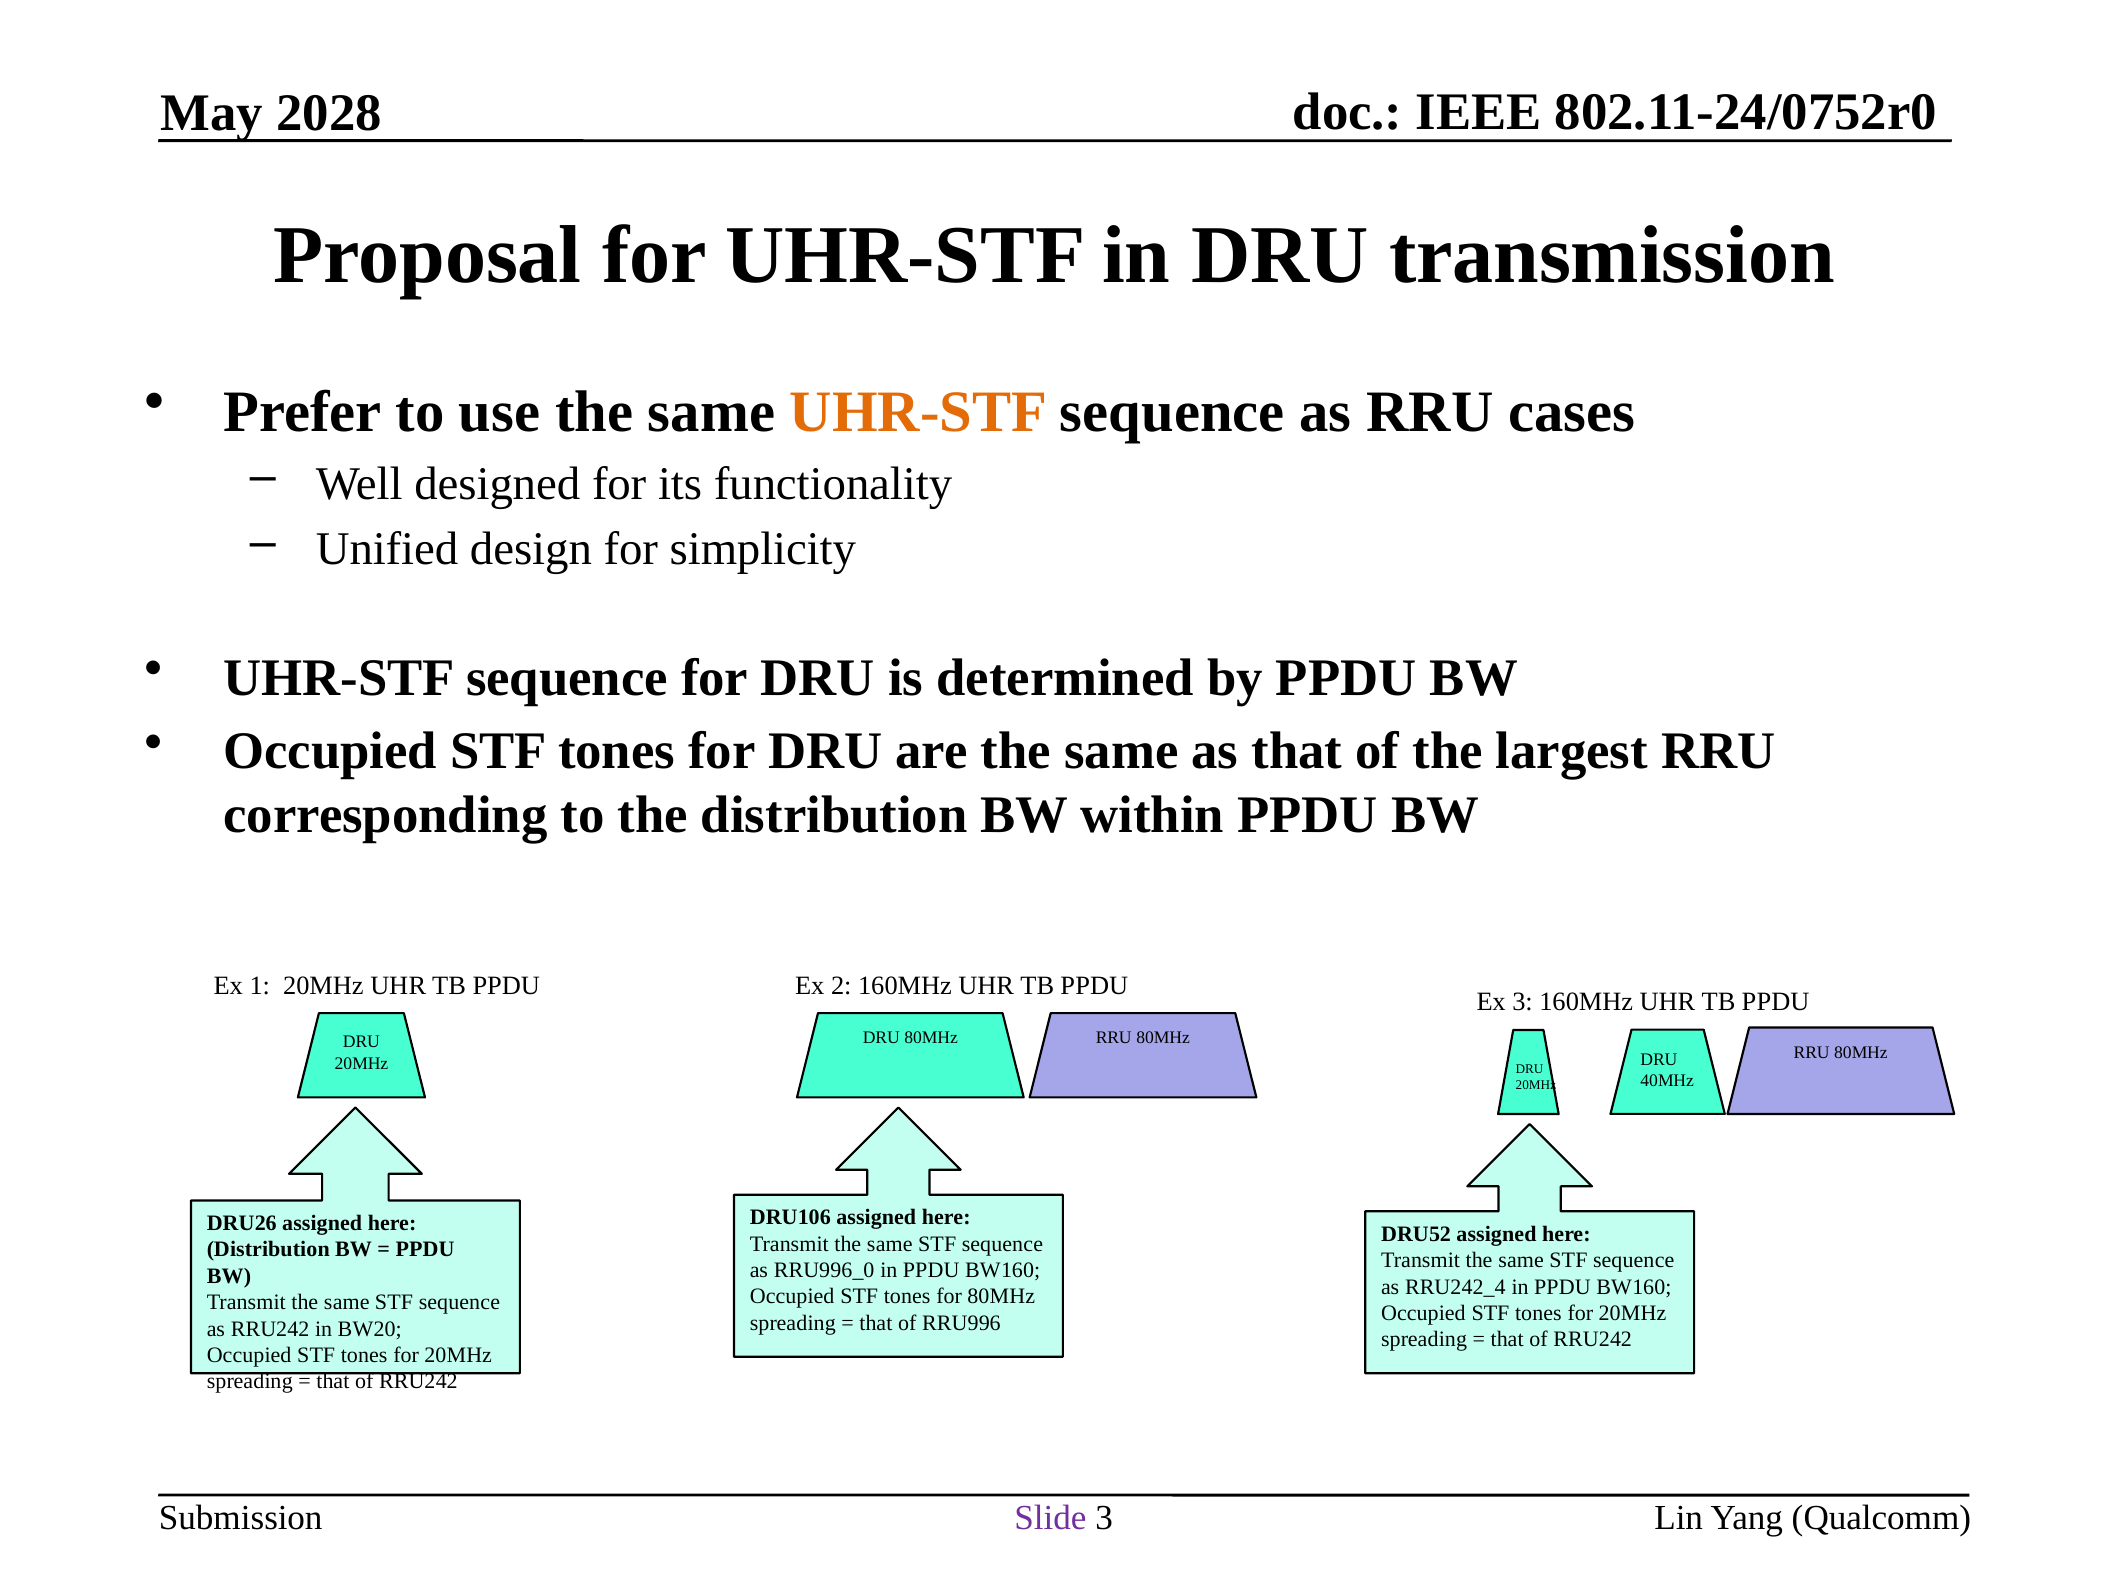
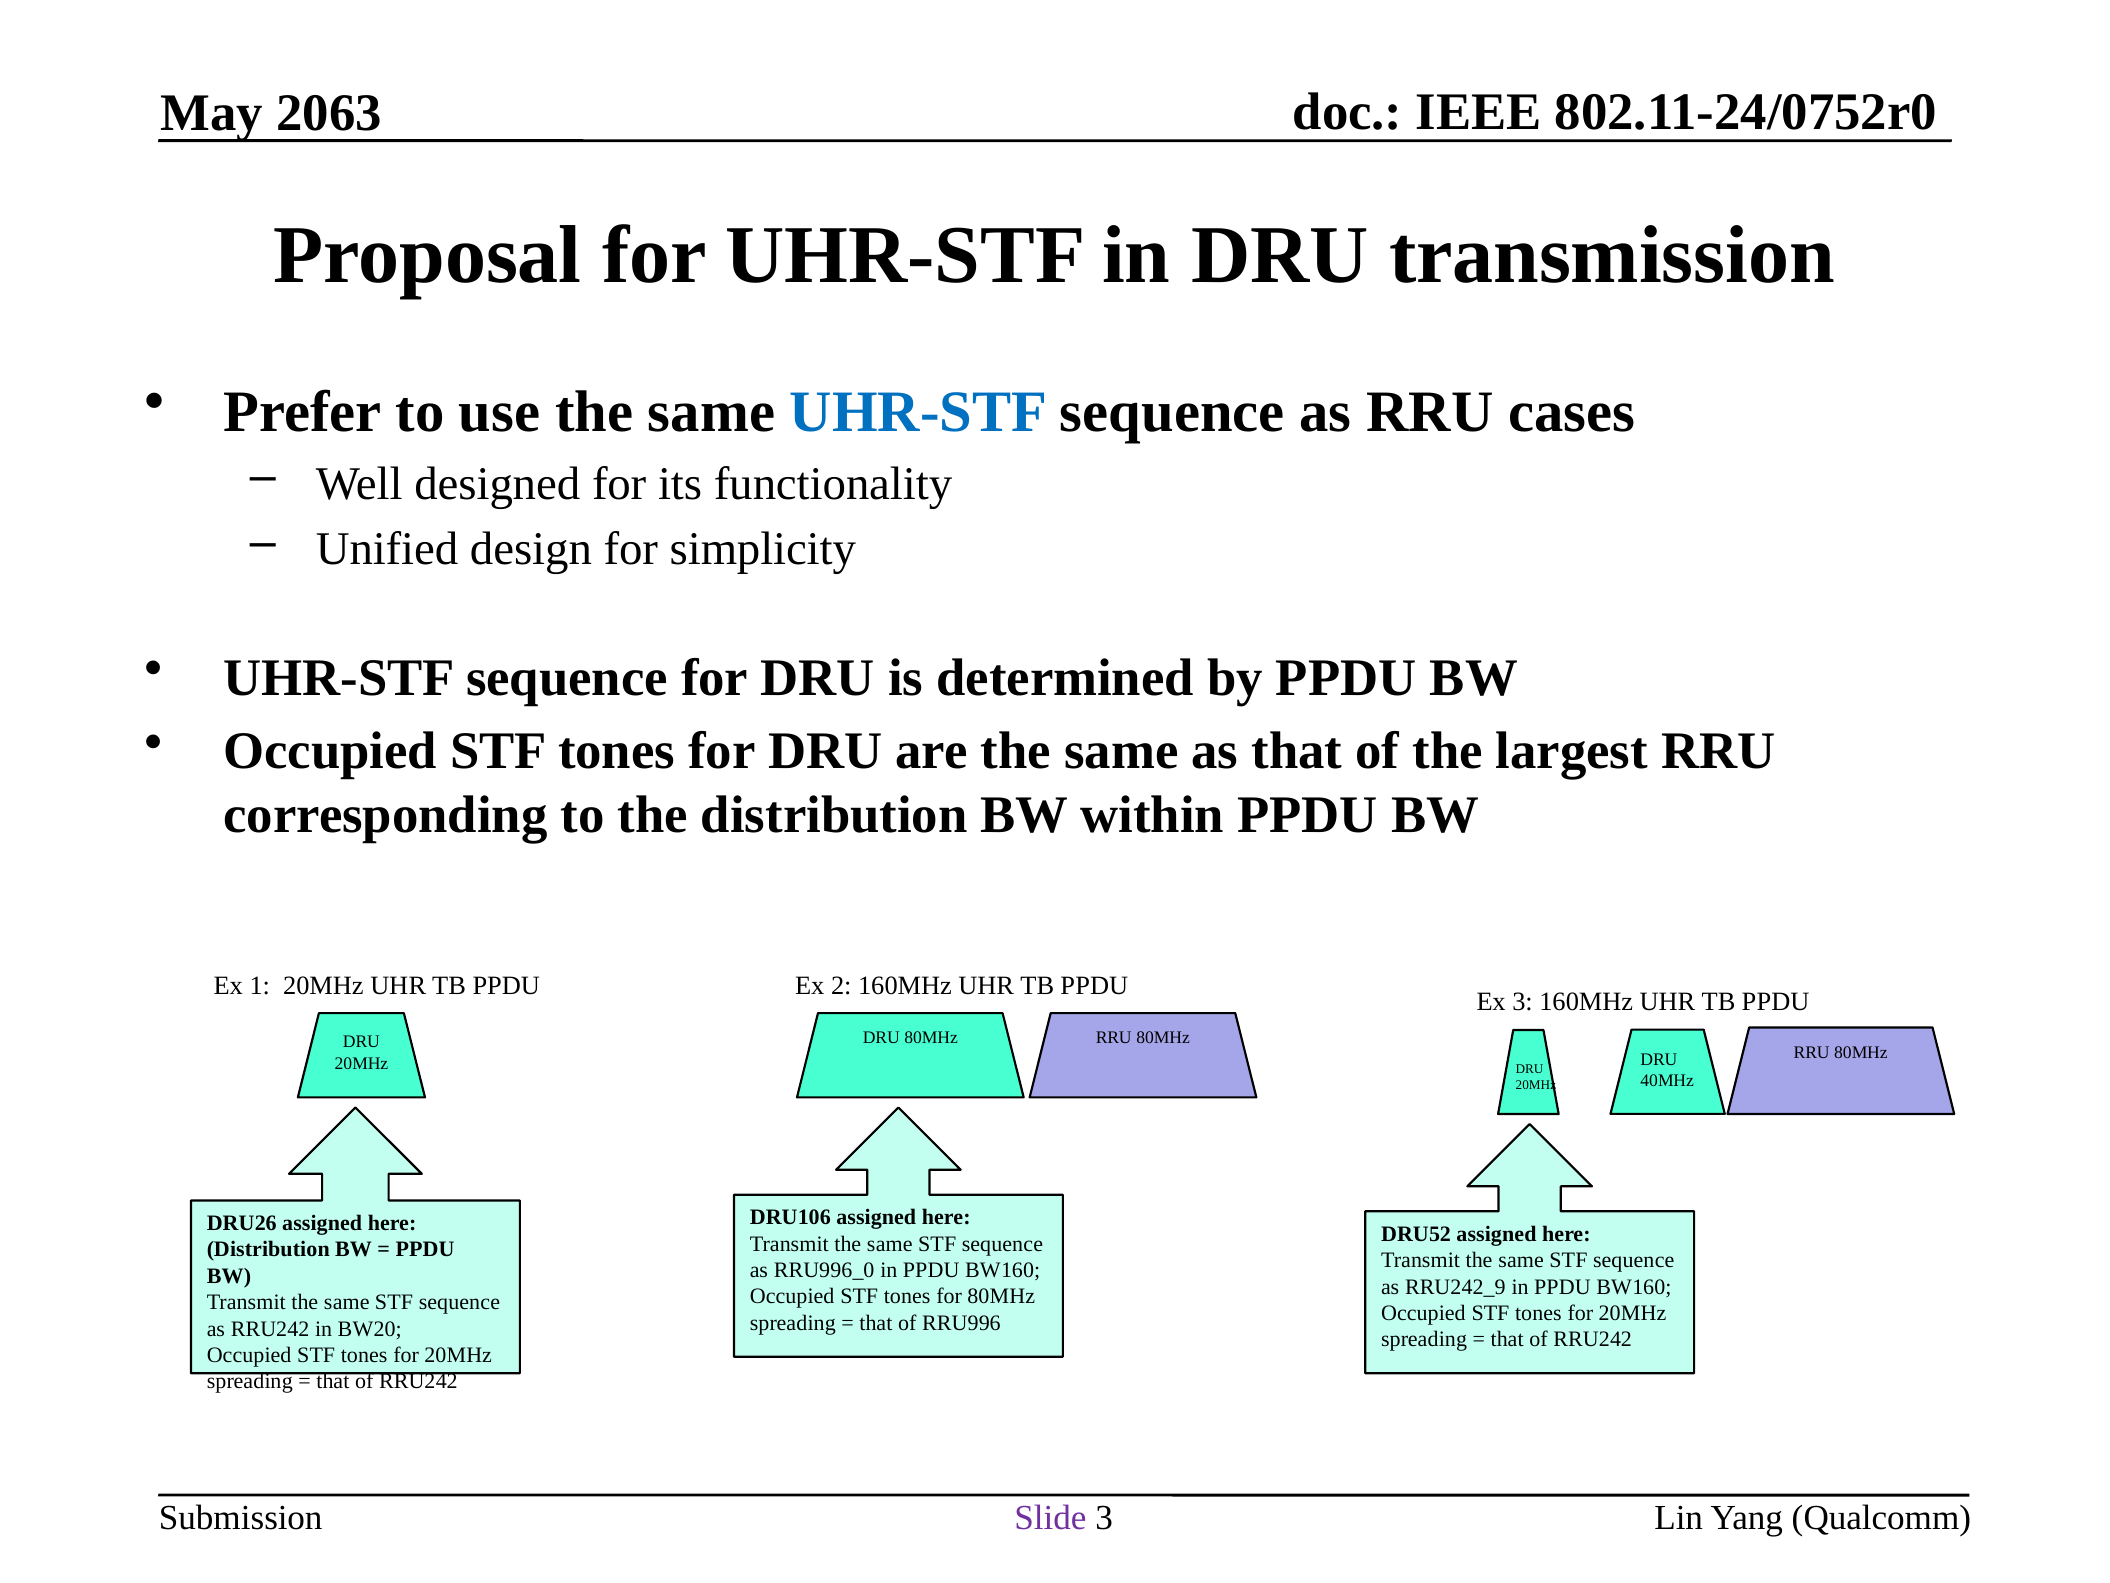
2028: 2028 -> 2063
UHR-STF at (919, 412) colour: orange -> blue
RRU242_4: RRU242_4 -> RRU242_9
